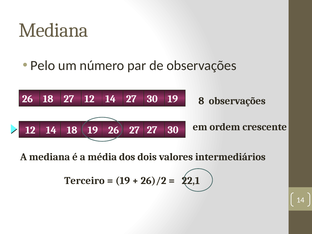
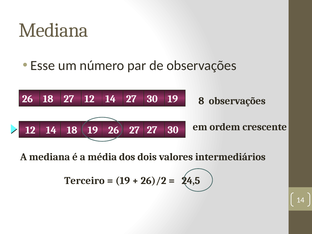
Pelo: Pelo -> Esse
22,1: 22,1 -> 24,5
